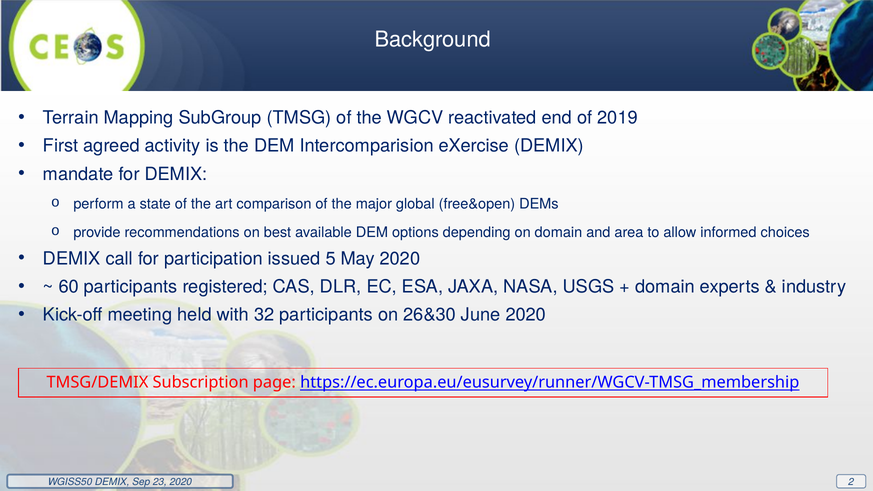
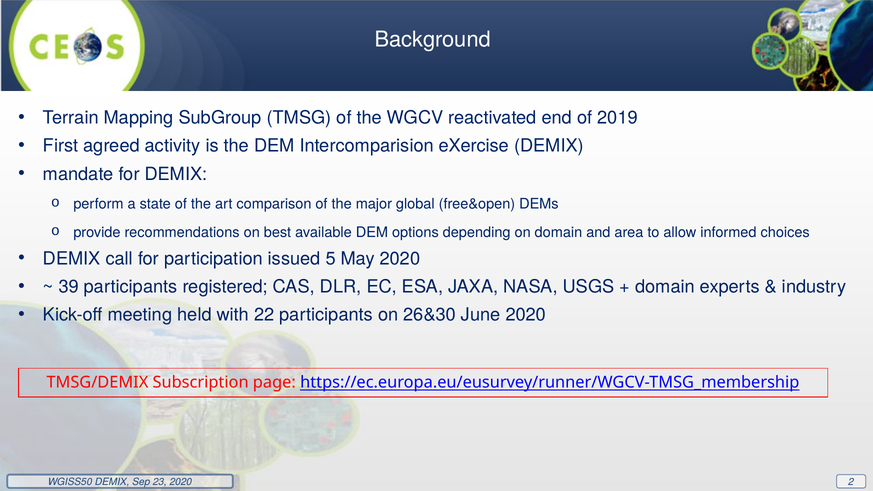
60: 60 -> 39
32: 32 -> 22
